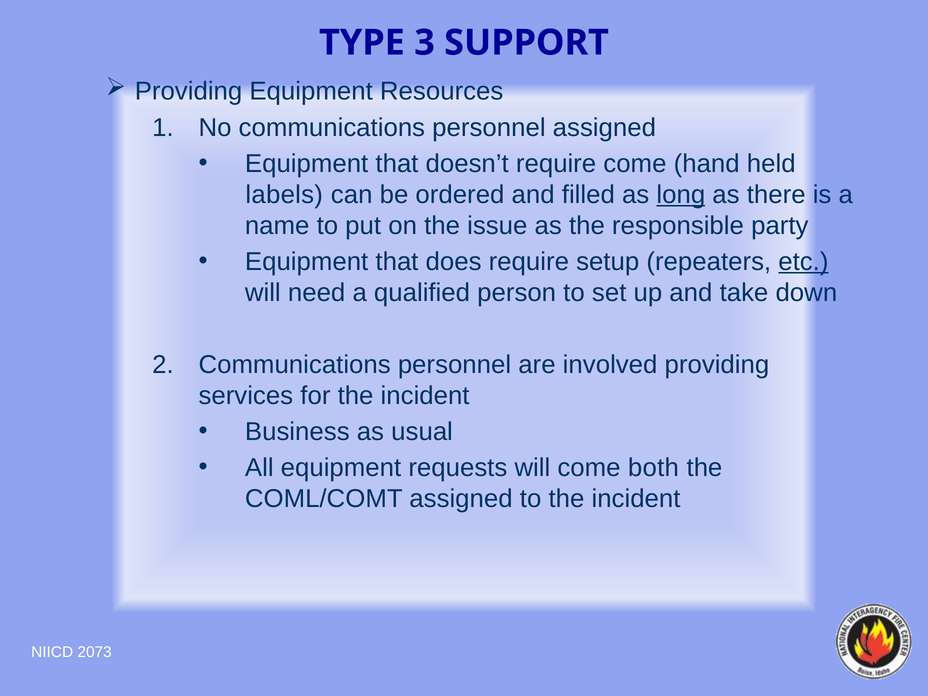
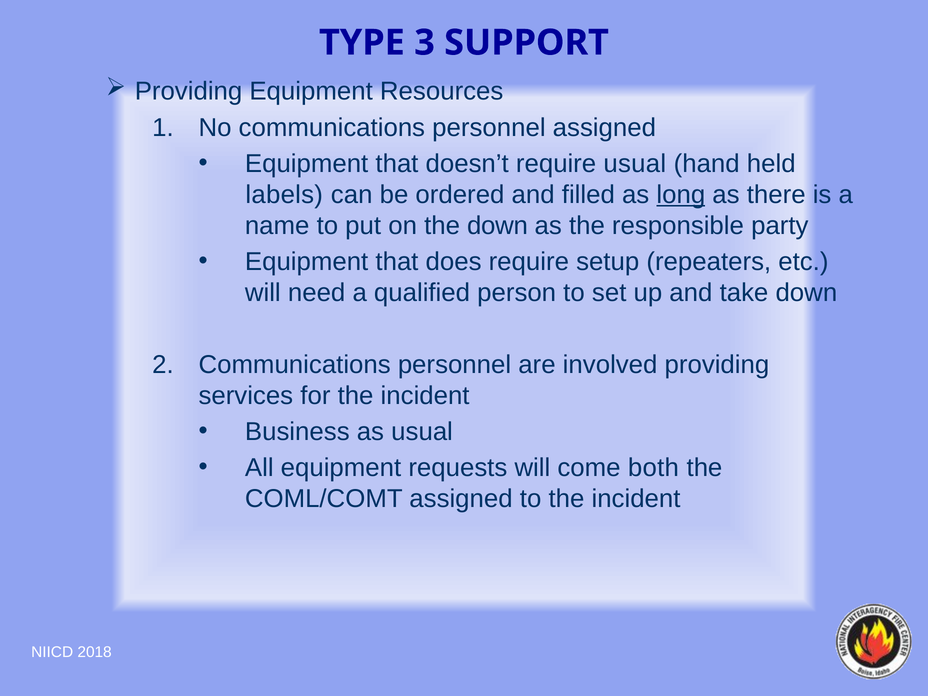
require come: come -> usual
the issue: issue -> down
etc underline: present -> none
2073: 2073 -> 2018
